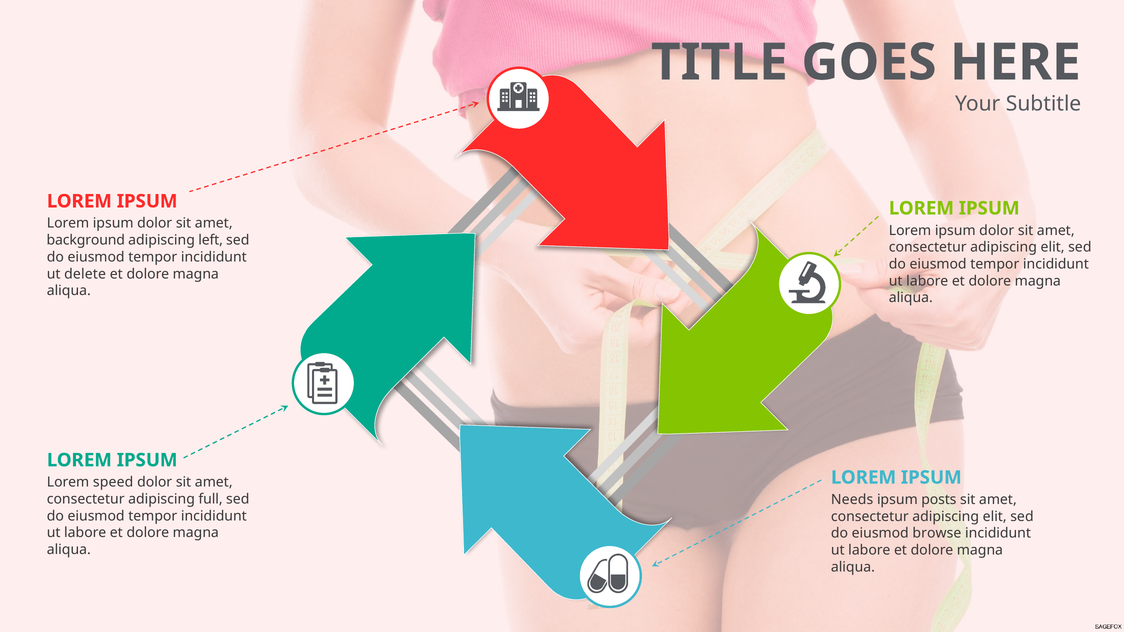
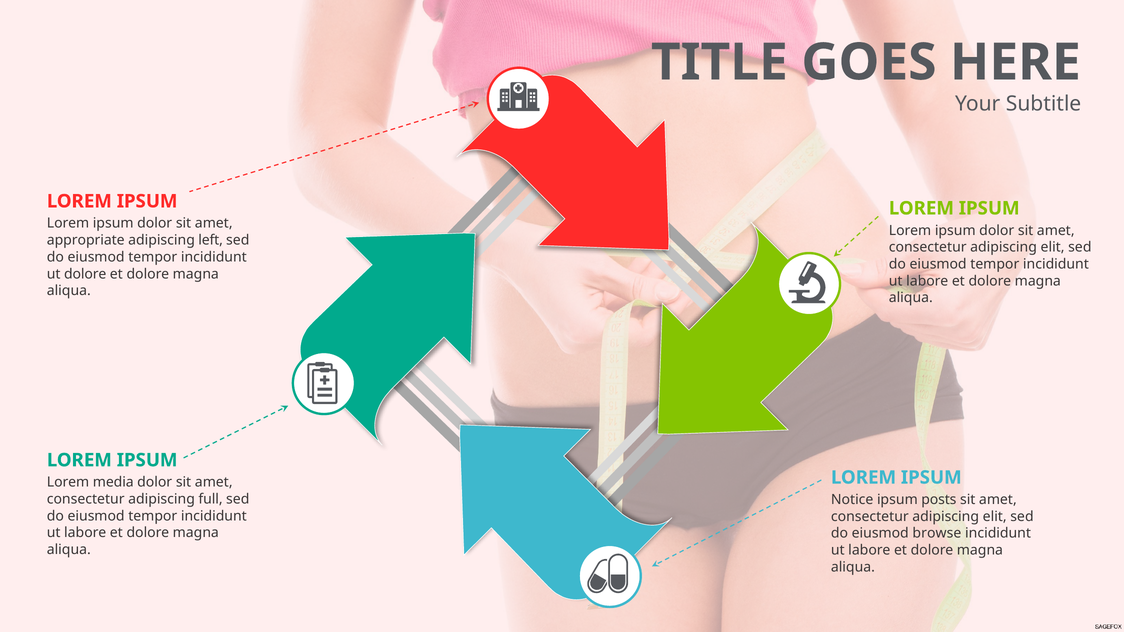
background: background -> appropriate
ut delete: delete -> dolore
speed: speed -> media
Needs: Needs -> Notice
